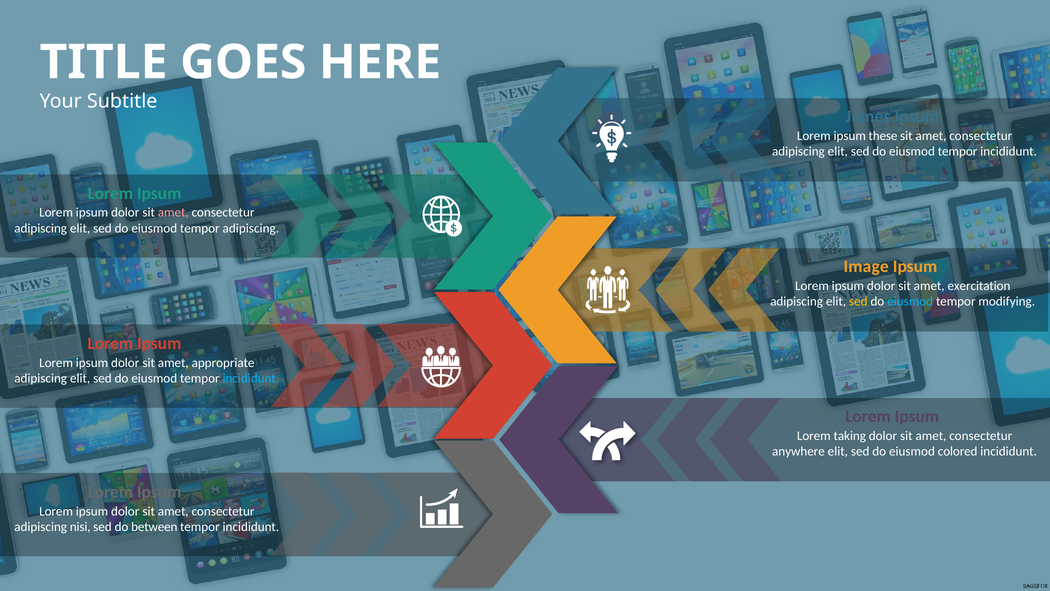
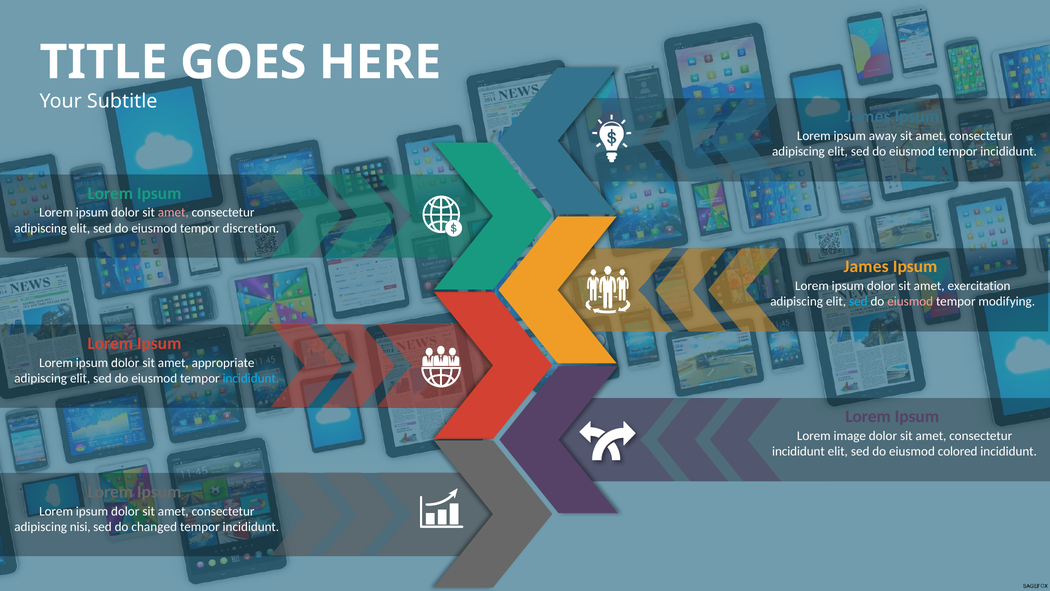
these: these -> away
tempor adipiscing: adipiscing -> discretion
Image at (866, 266): Image -> James
sed at (858, 301) colour: yellow -> light blue
eiusmod at (910, 301) colour: light blue -> pink
taking: taking -> image
anywhere at (798, 451): anywhere -> incididunt
between: between -> changed
